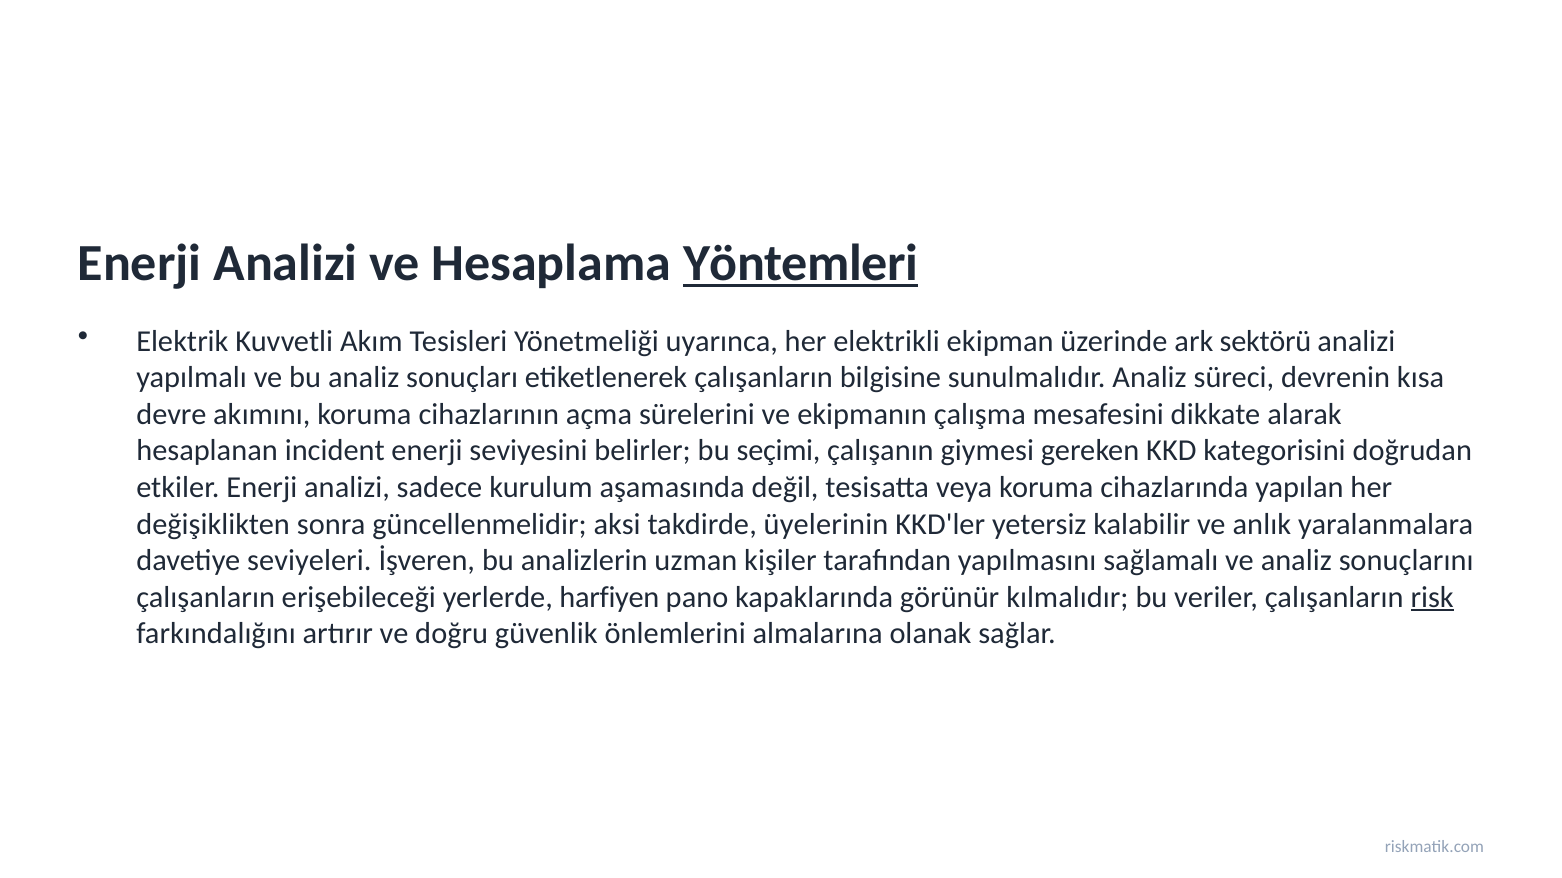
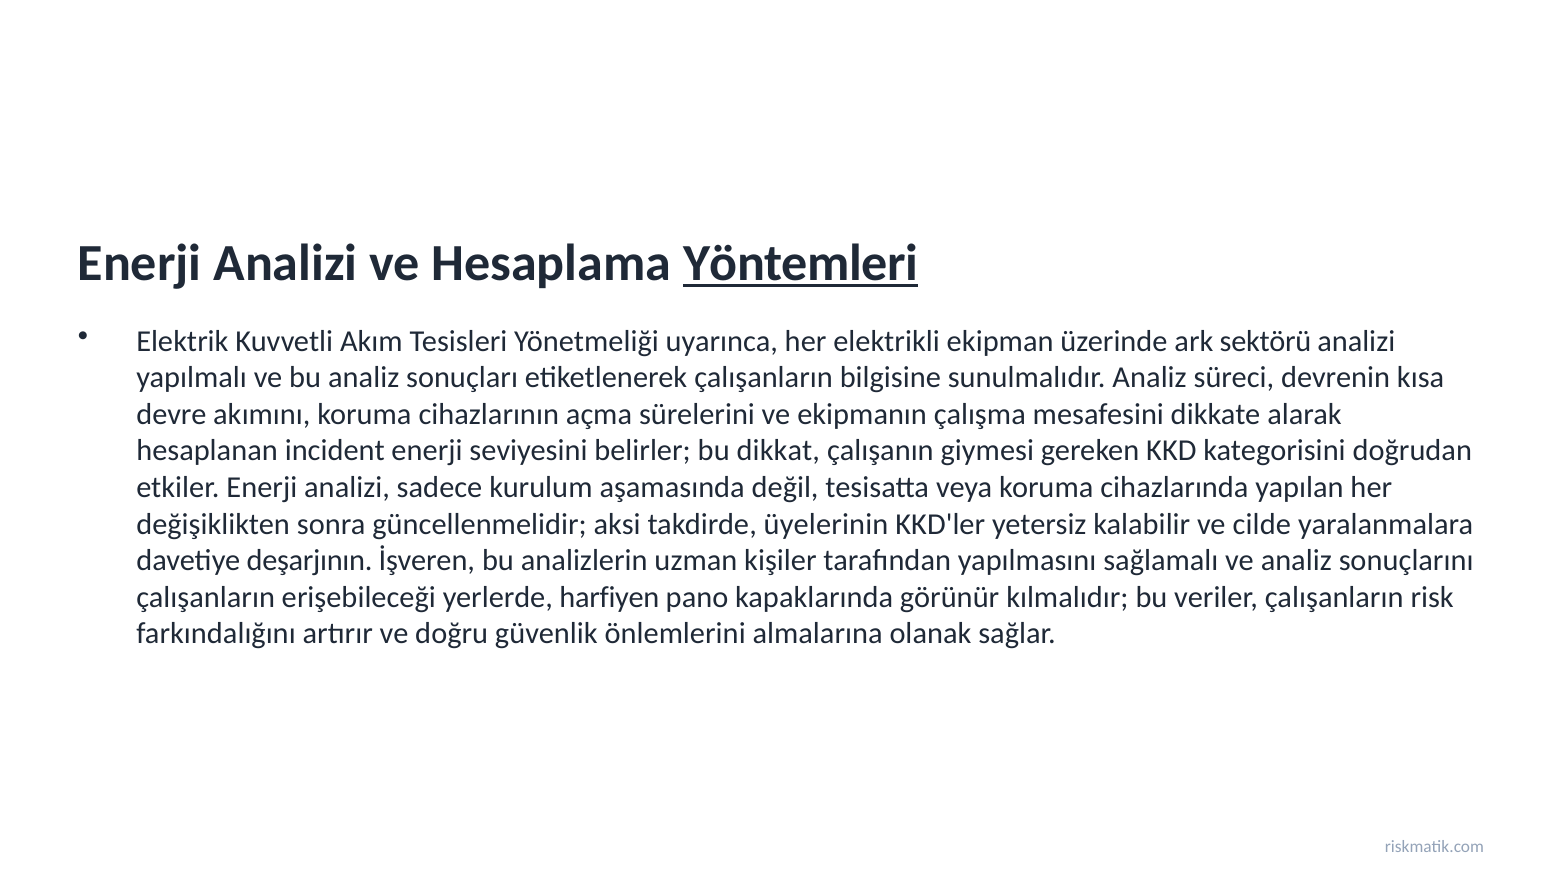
seçimi: seçimi -> dikkat
anlık: anlık -> cilde
seviyeleri: seviyeleri -> deşarjının
risk underline: present -> none
